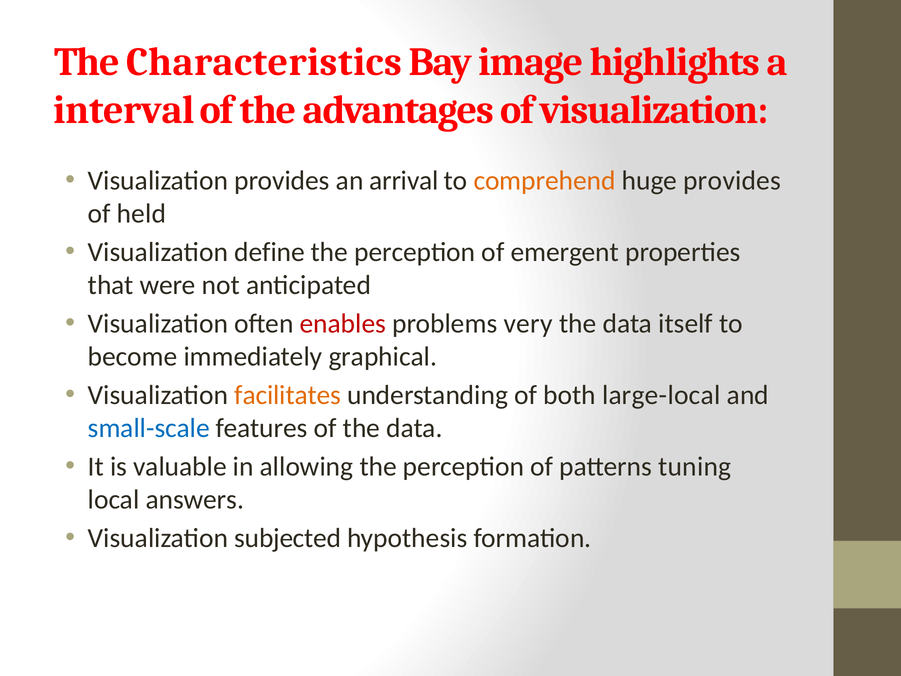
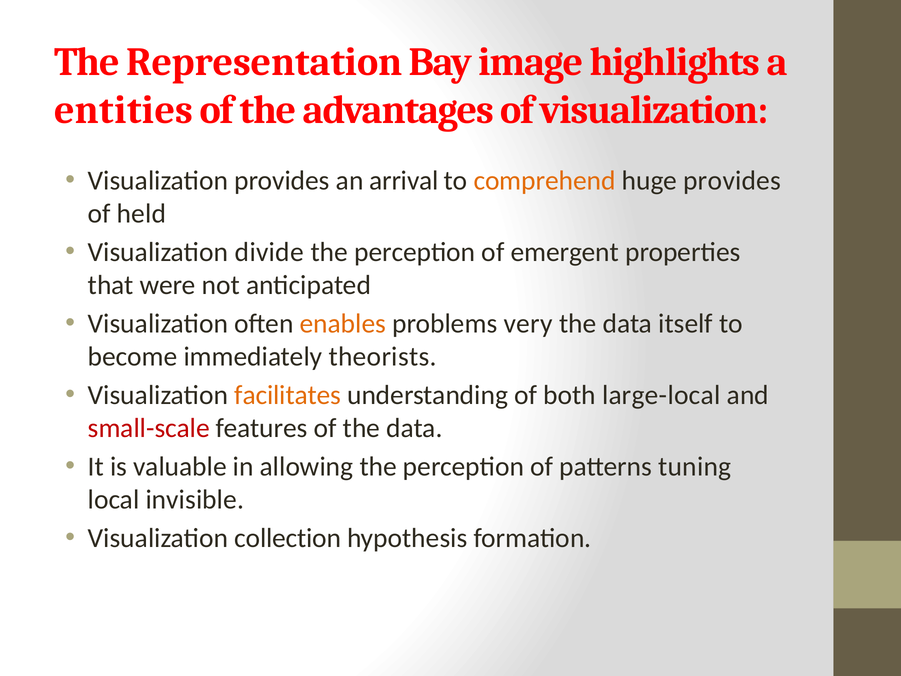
Characteristics: Characteristics -> Representation
interval: interval -> entities
define: define -> divide
enables colour: red -> orange
graphical: graphical -> theorists
small-scale colour: blue -> red
answers: answers -> invisible
subjected: subjected -> collection
